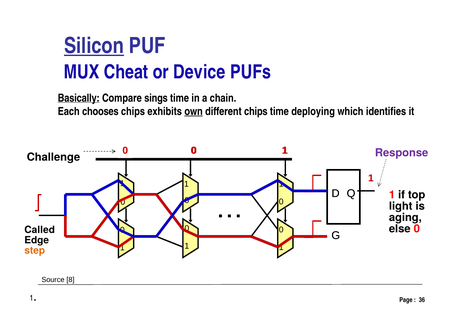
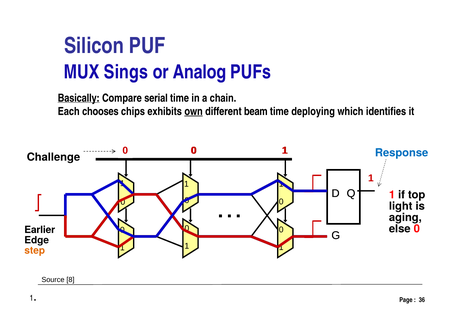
Silicon underline: present -> none
Cheat: Cheat -> Sings
Device: Device -> Analog
sings: sings -> serial
different chips: chips -> beam
Response colour: purple -> blue
Called: Called -> Earlier
